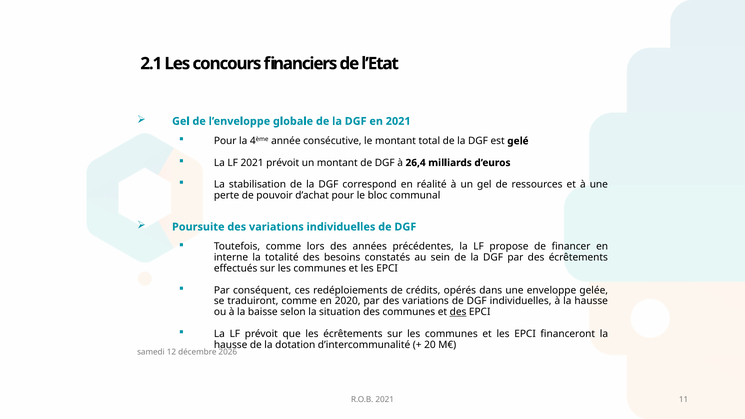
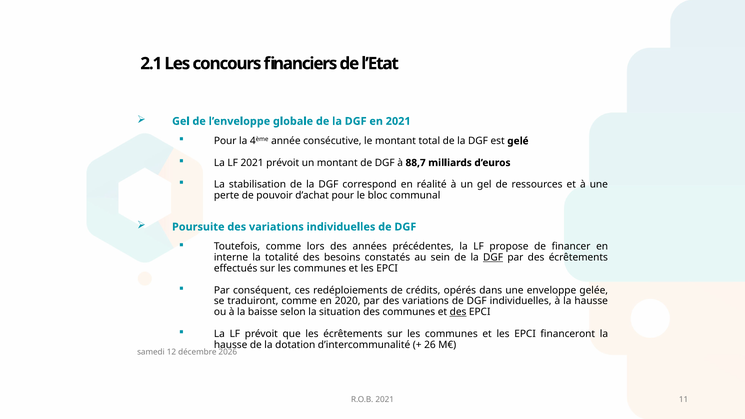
26,4: 26,4 -> 88,7
DGF at (493, 258) underline: none -> present
20: 20 -> 26
